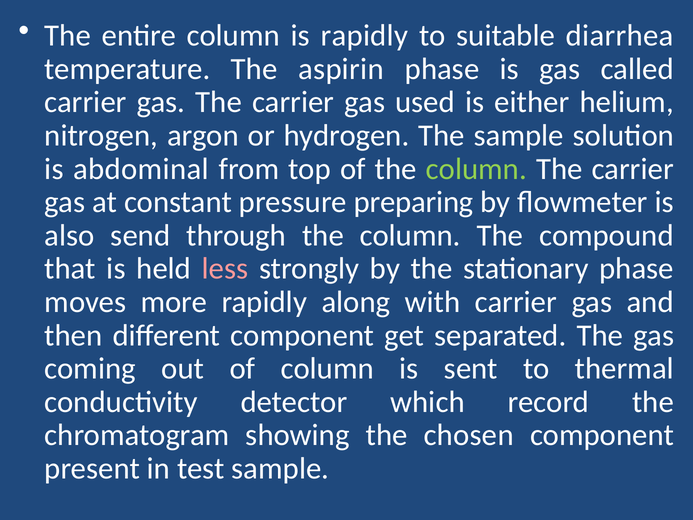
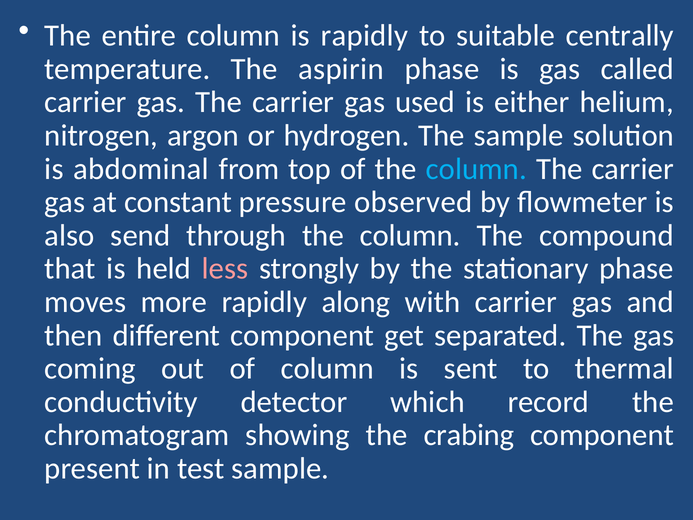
diarrhea: diarrhea -> centrally
column at (476, 169) colour: light green -> light blue
preparing: preparing -> observed
chosen: chosen -> crabing
